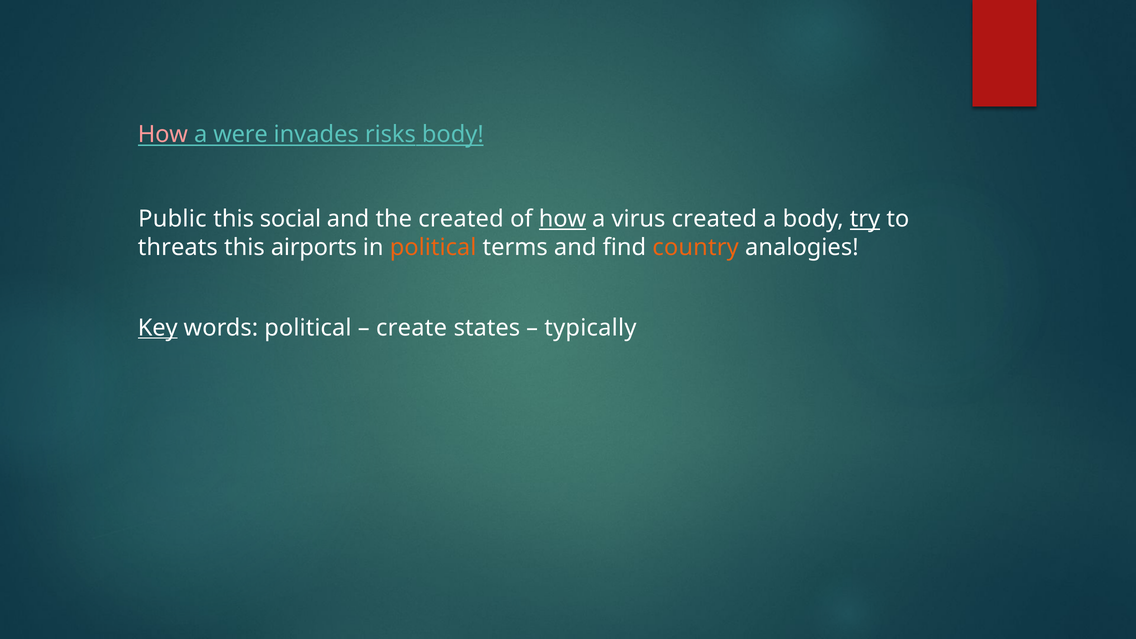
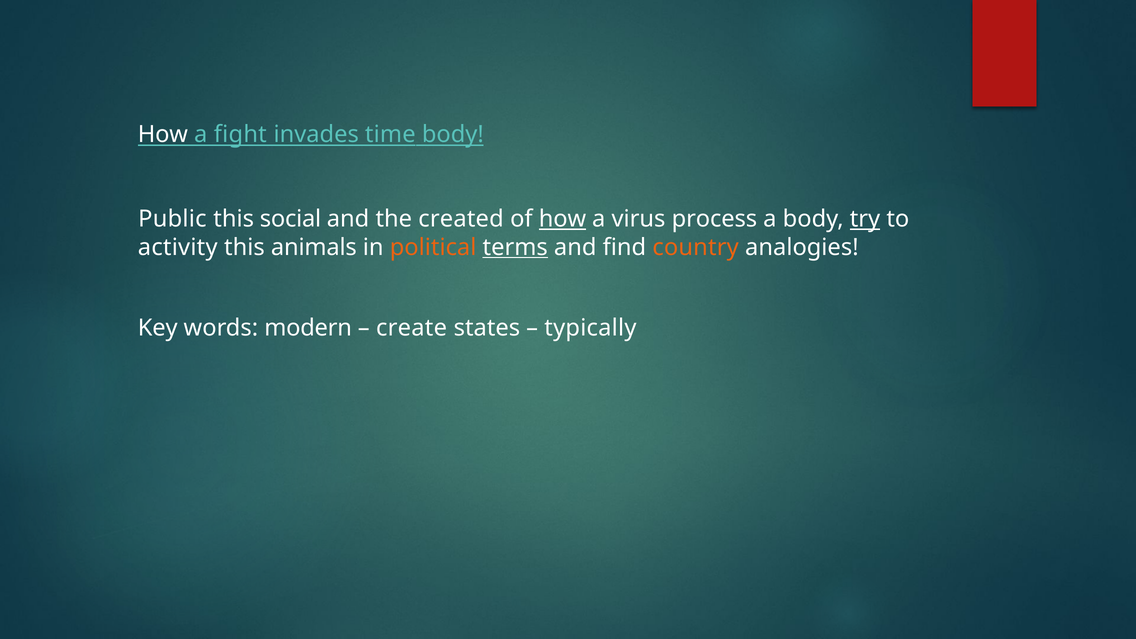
How at (163, 134) colour: pink -> white
were: were -> fight
risks: risks -> time
virus created: created -> process
threats: threats -> activity
airports: airports -> animals
terms underline: none -> present
Key underline: present -> none
words political: political -> modern
